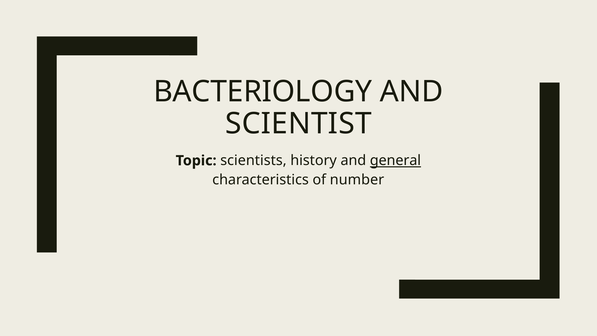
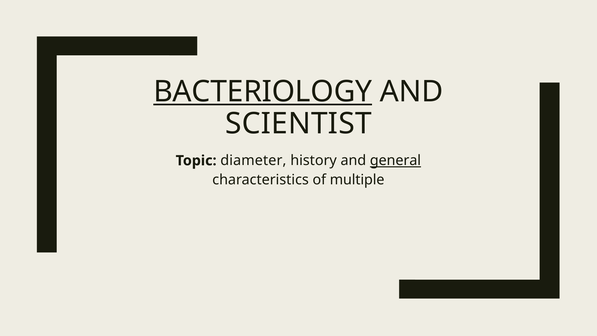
BACTERIOLOGY underline: none -> present
scientists: scientists -> diameter
number: number -> multiple
